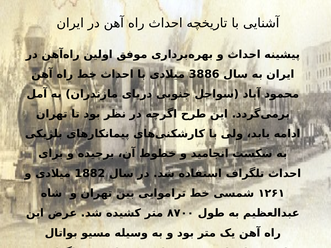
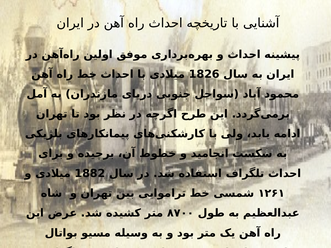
3886: 3886 -> 1826
